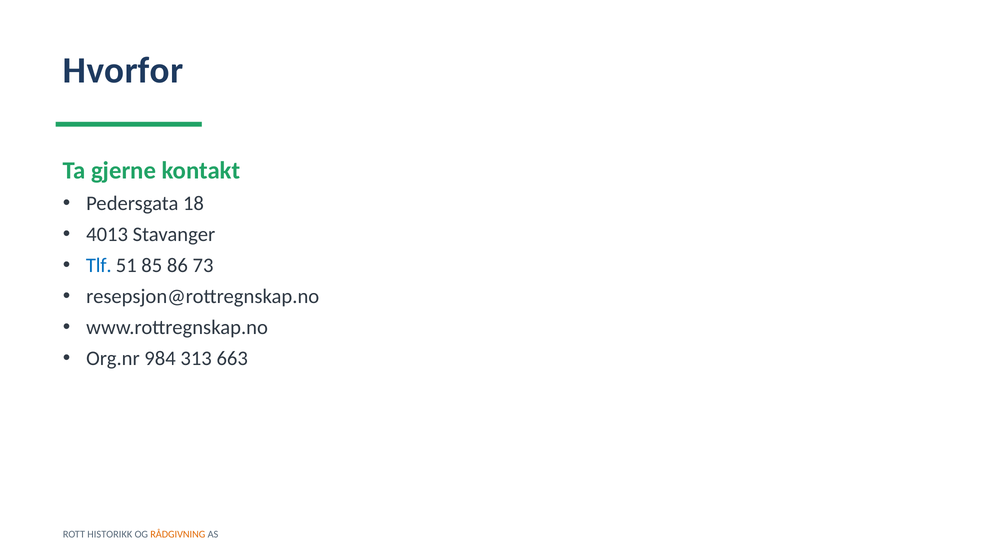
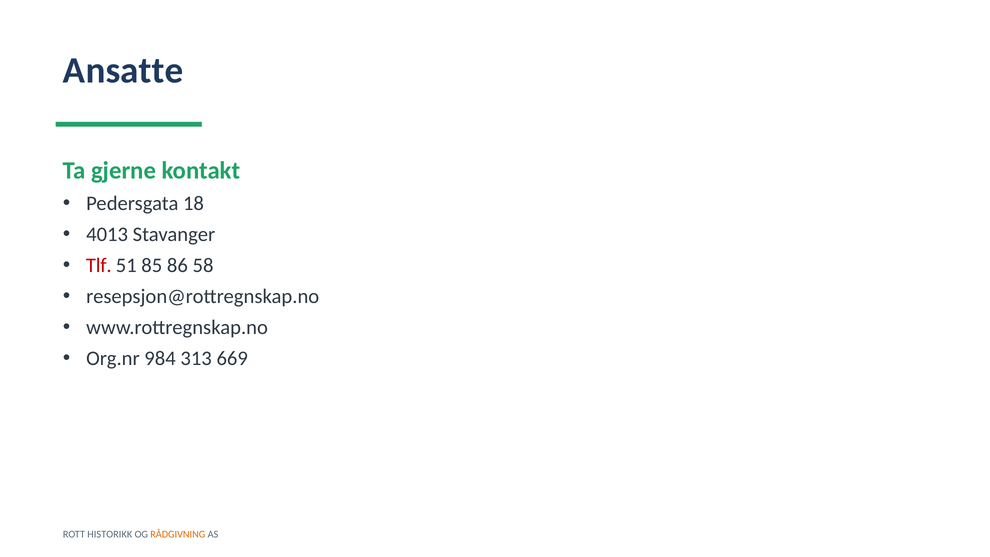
Hvorfor: Hvorfor -> Ansatte
Tlf colour: blue -> red
73: 73 -> 58
663: 663 -> 669
